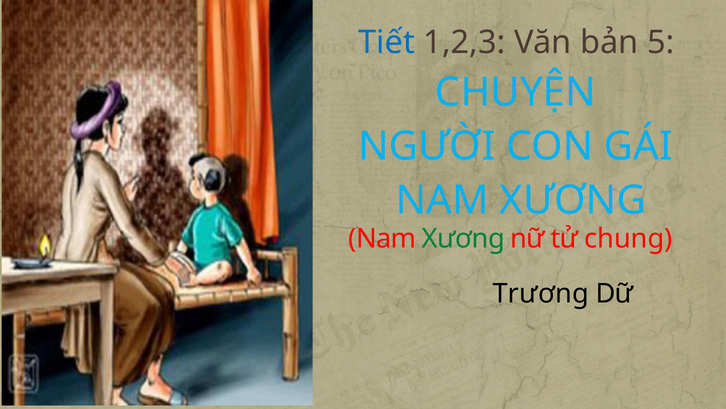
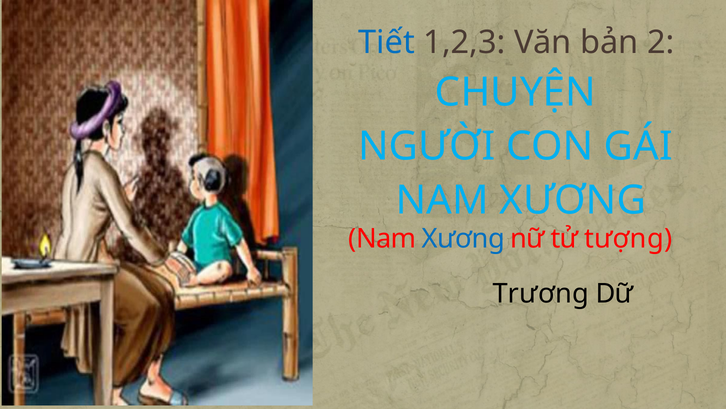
5: 5 -> 2
Xương at (463, 238) colour: green -> blue
chung: chung -> tượng
